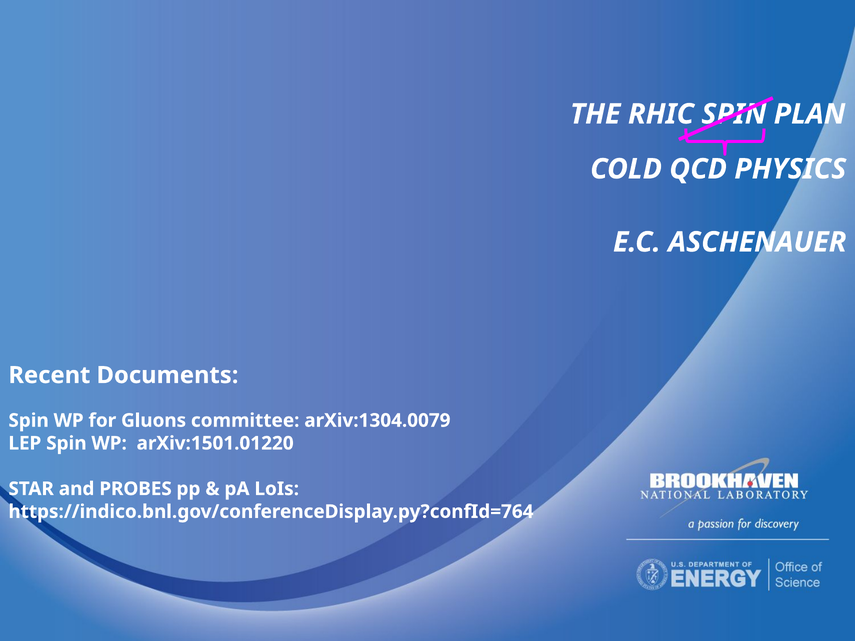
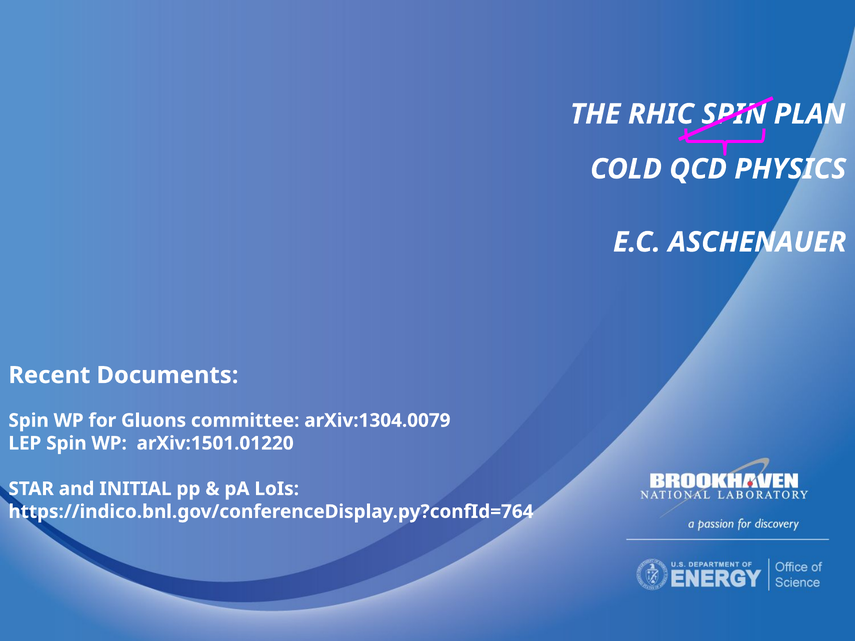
PROBES: PROBES -> INITIAL
